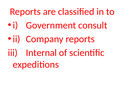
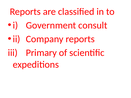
Internal: Internal -> Primary
